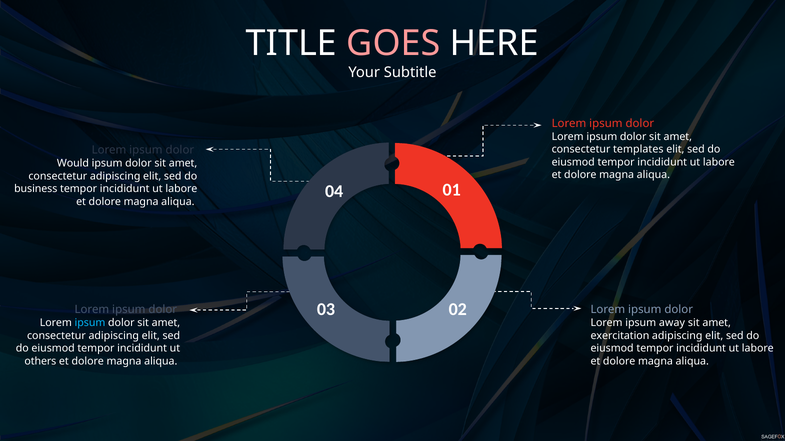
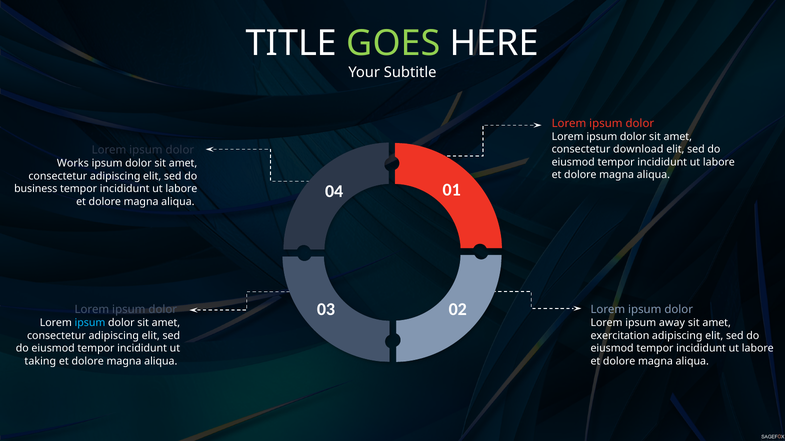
GOES colour: pink -> light green
templates: templates -> download
Would: Would -> Works
others: others -> taking
